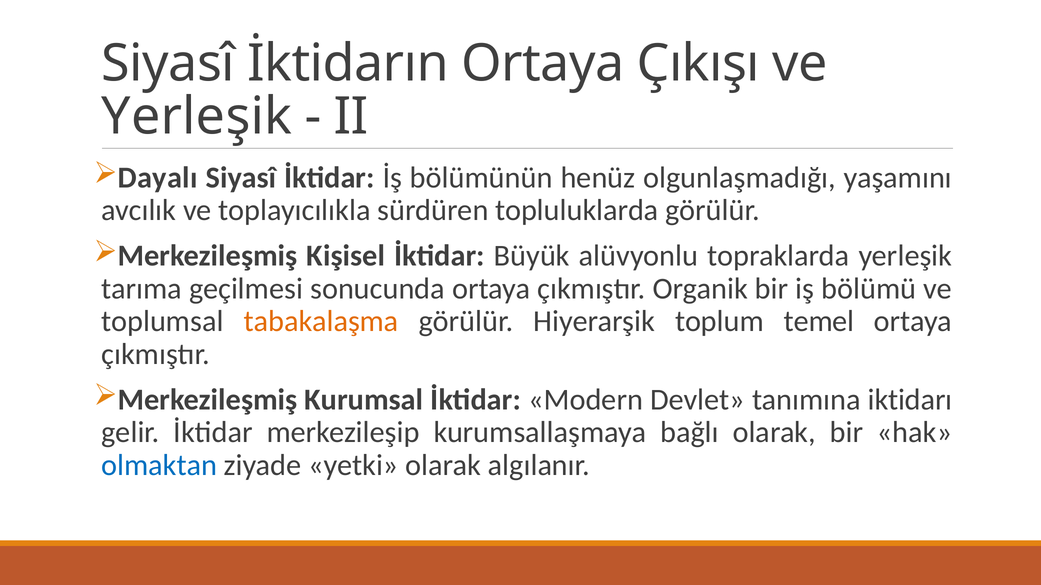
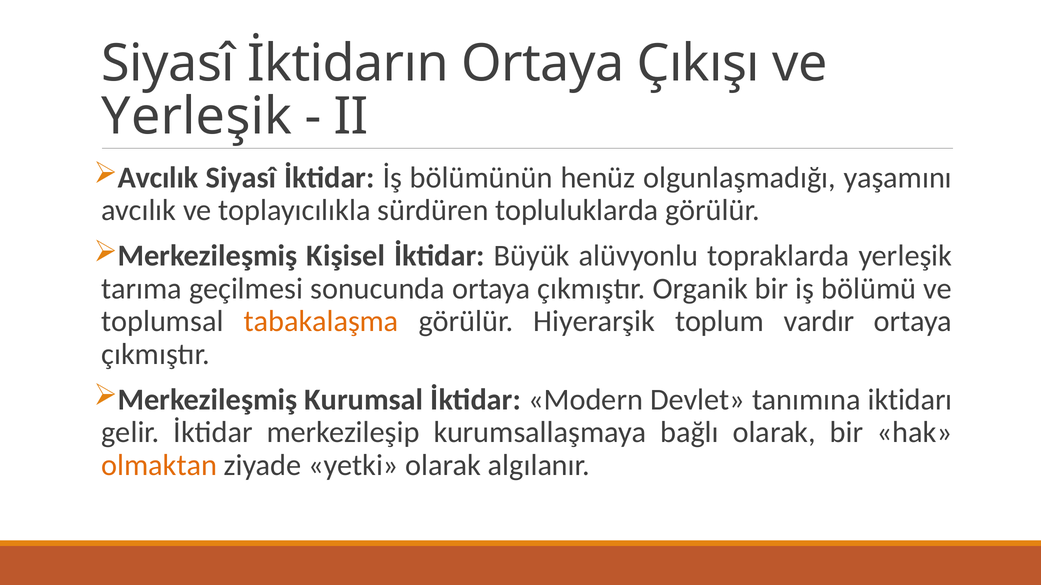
Dayalı at (158, 178): Dayalı -> Avcılık
temel: temel -> vardır
olmaktan colour: blue -> orange
